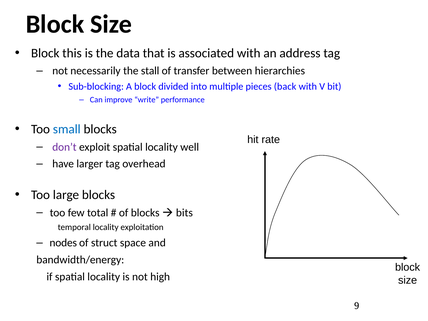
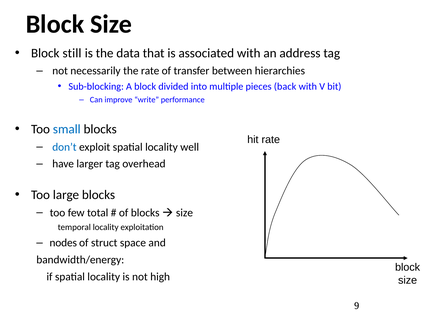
this: this -> still
the stall: stall -> rate
don’t colour: purple -> blue
bits at (184, 213): bits -> size
